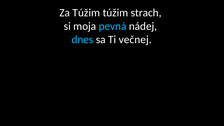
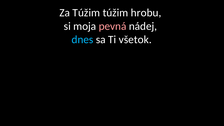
strach: strach -> hrobu
pevná colour: light blue -> pink
večnej: večnej -> všetok
